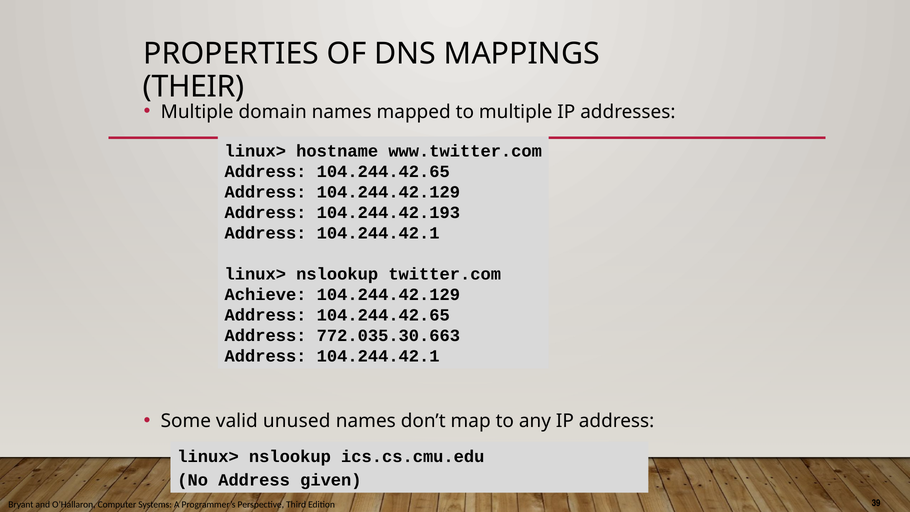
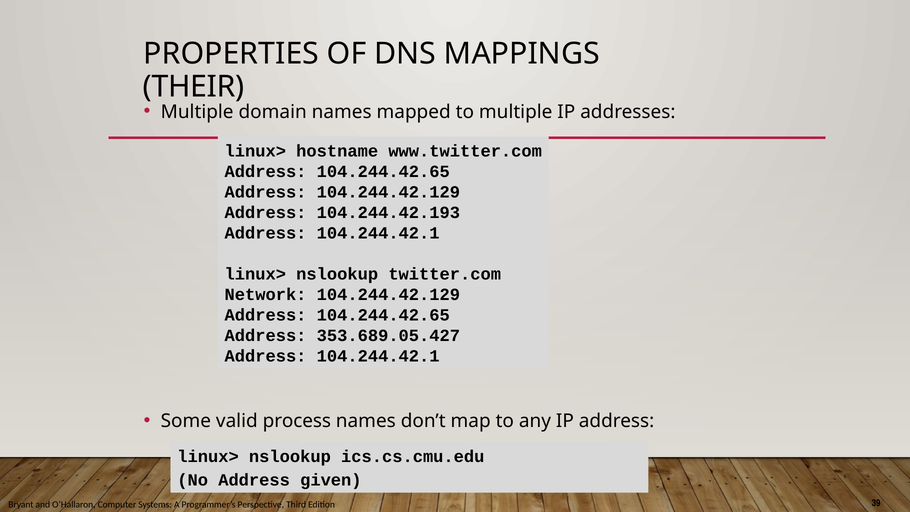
Achieve: Achieve -> Network
772.035.30.663: 772.035.30.663 -> 353.689.05.427
unused: unused -> process
